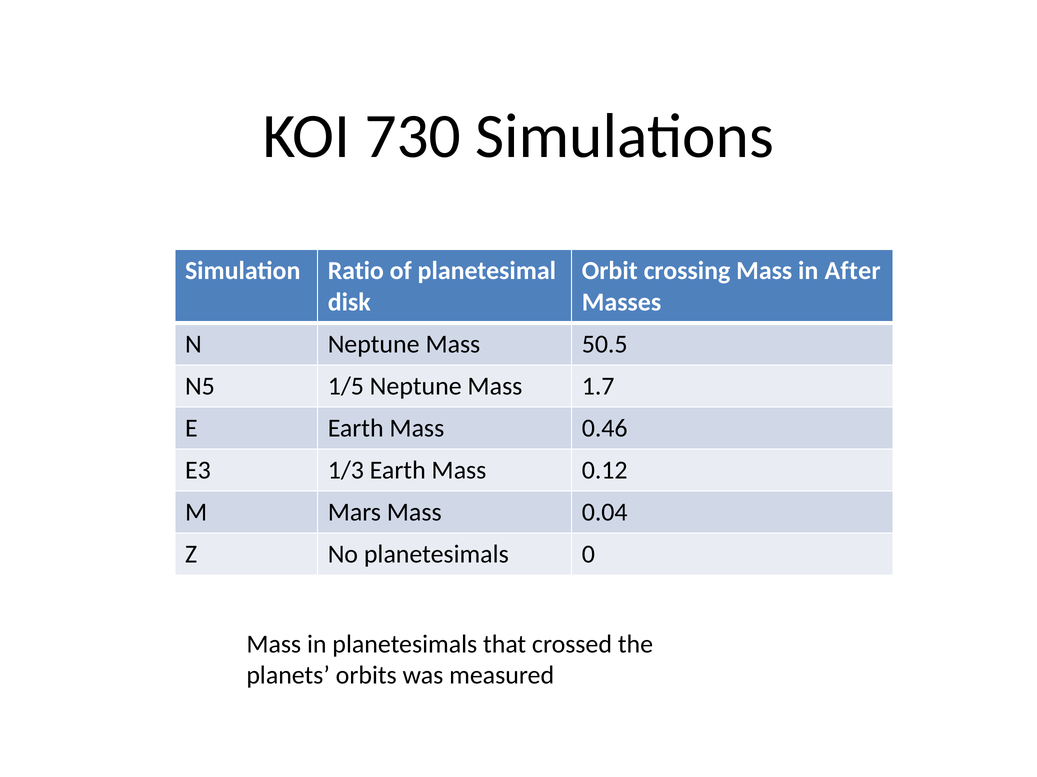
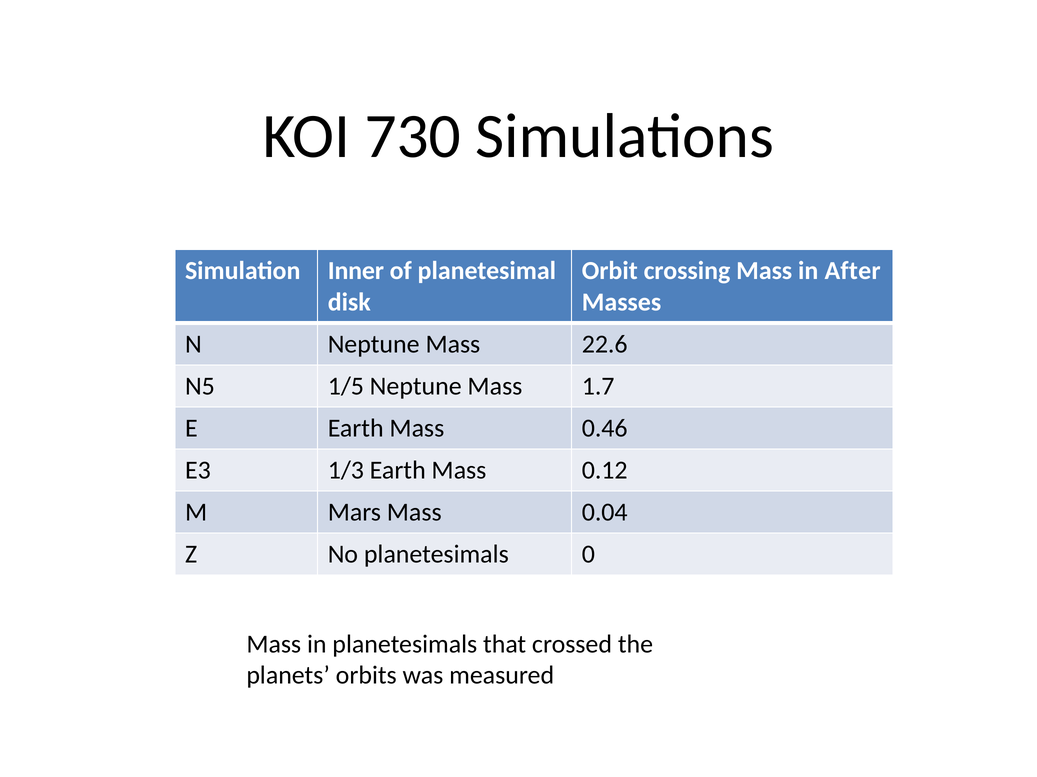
Ratio: Ratio -> Inner
50.5: 50.5 -> 22.6
